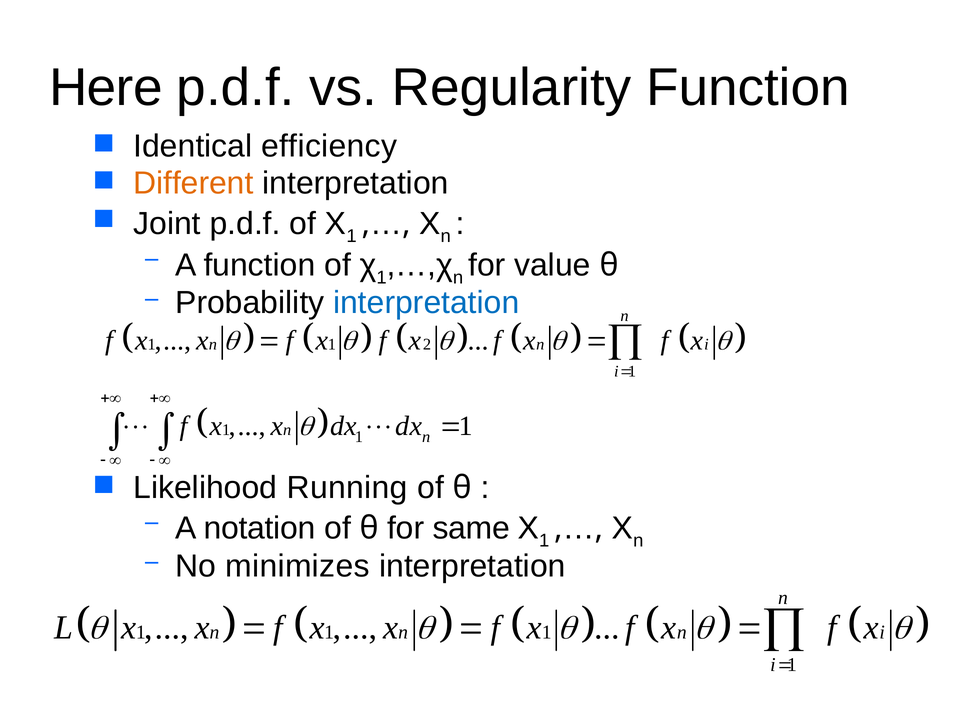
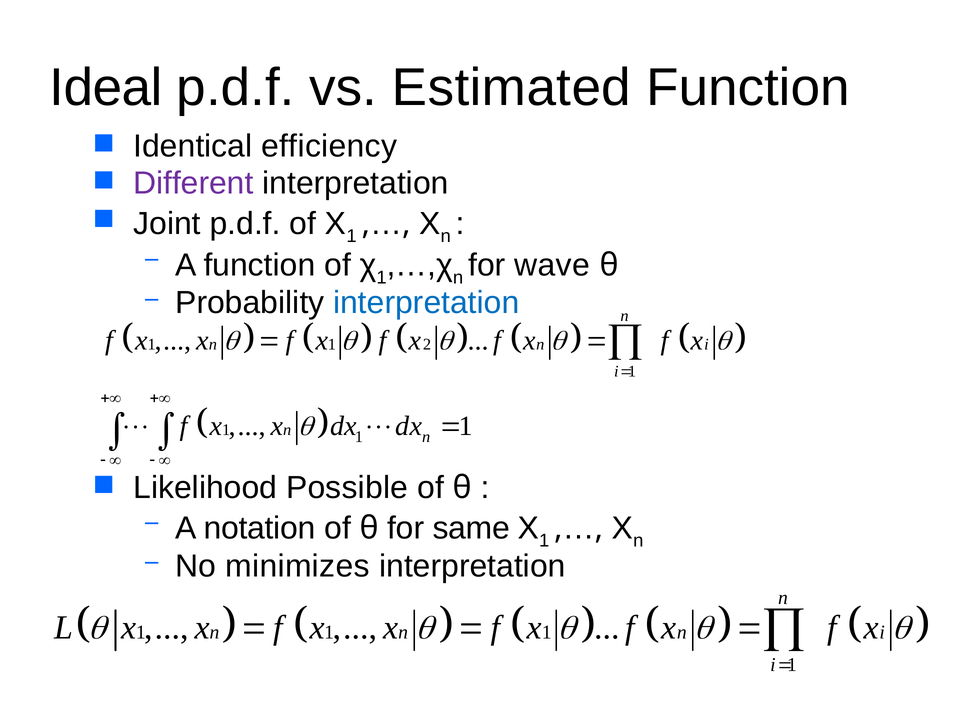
Here: Here -> Ideal
Regularity: Regularity -> Estimated
Different colour: orange -> purple
value: value -> wave
Running: Running -> Possible
